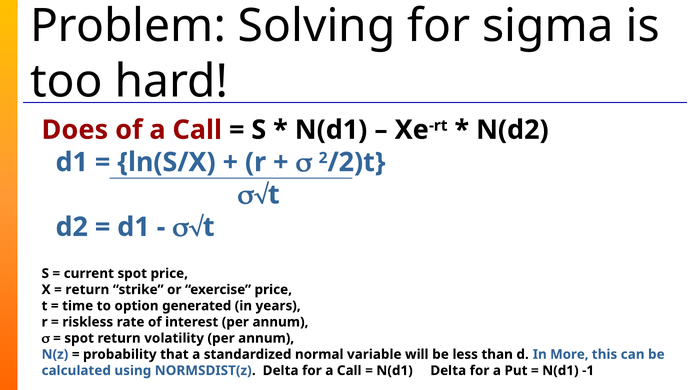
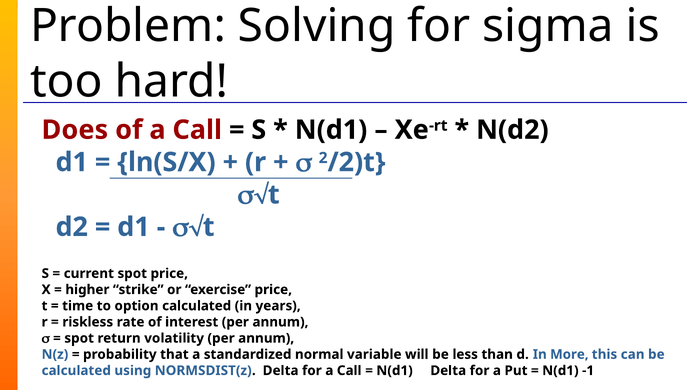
return at (87, 290): return -> higher
option generated: generated -> calculated
